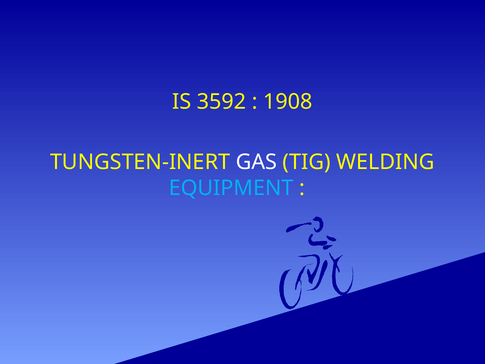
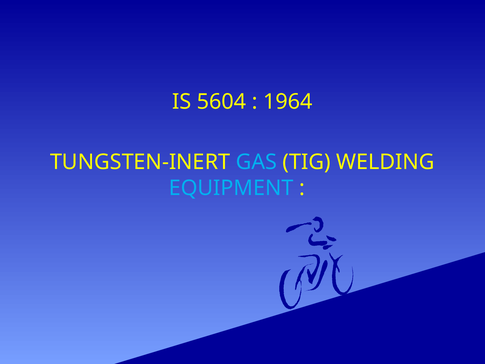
3592: 3592 -> 5604
1908: 1908 -> 1964
GAS colour: white -> light blue
